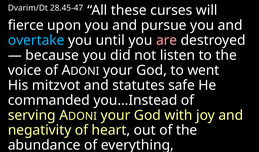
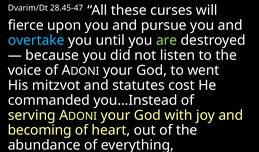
are colour: pink -> light green
safe: safe -> cost
negativity: negativity -> becoming
